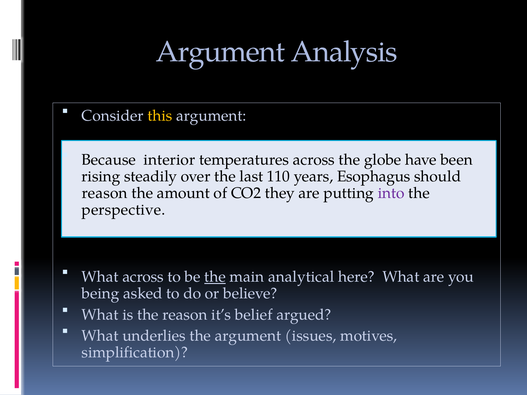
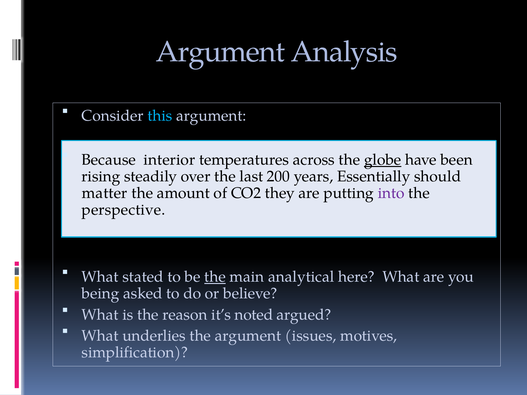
this colour: yellow -> light blue
globe underline: none -> present
110: 110 -> 200
Esophagus: Esophagus -> Essentially
reason at (105, 193): reason -> matter
What across: across -> stated
belief: belief -> noted
